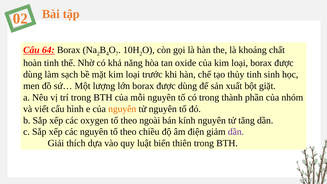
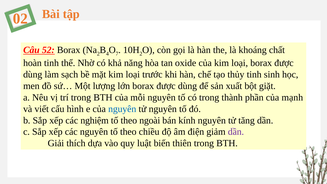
64: 64 -> 52
nhóm: nhóm -> mạnh
nguyên at (122, 109) colour: orange -> blue
oxygen: oxygen -> nghiệm
